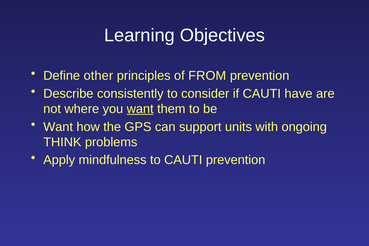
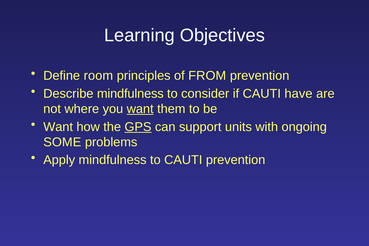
other: other -> room
Describe consistently: consistently -> mindfulness
GPS underline: none -> present
THINK: THINK -> SOME
